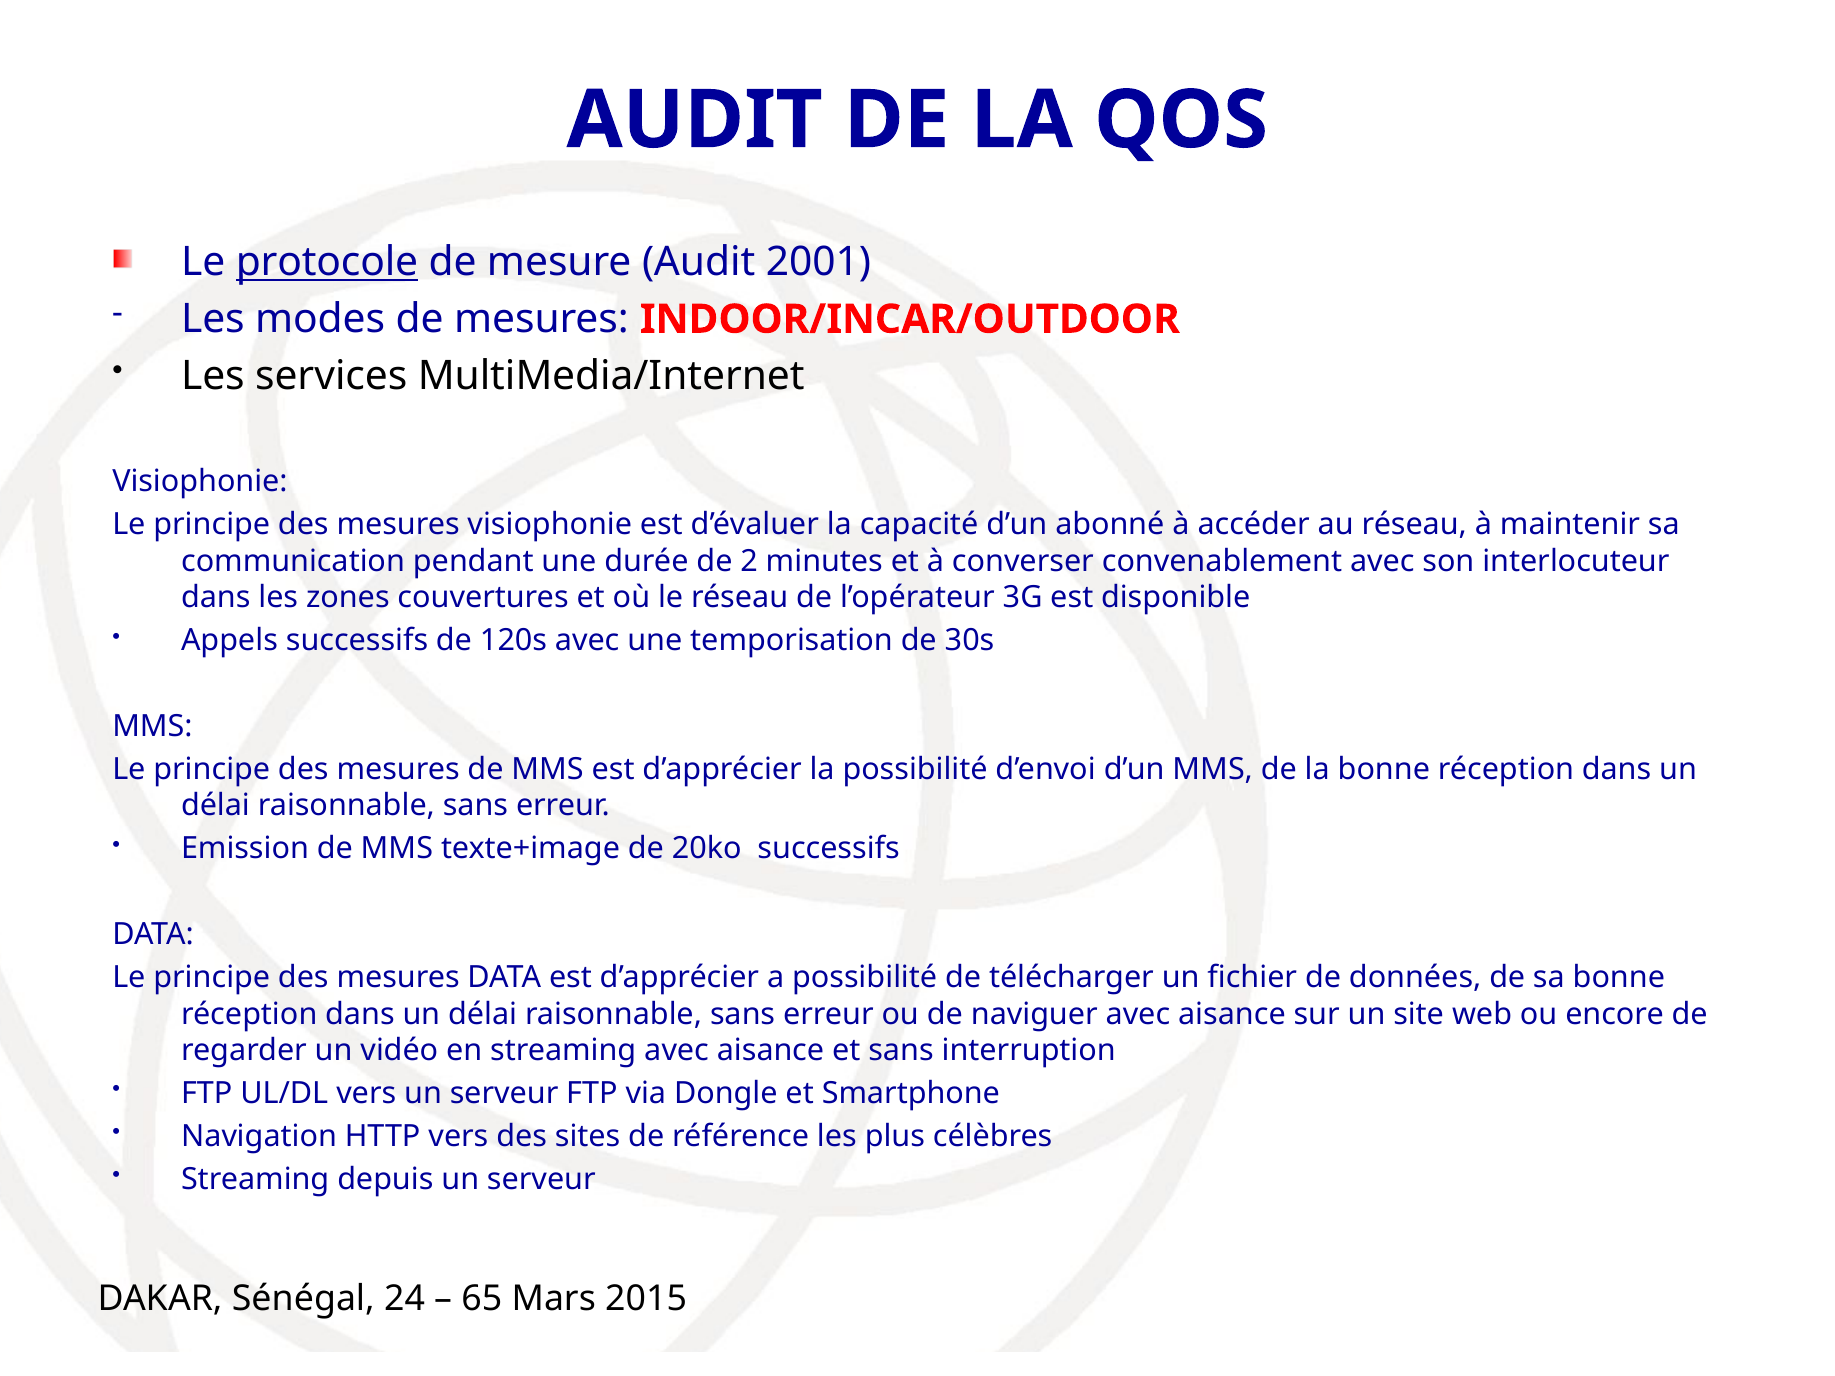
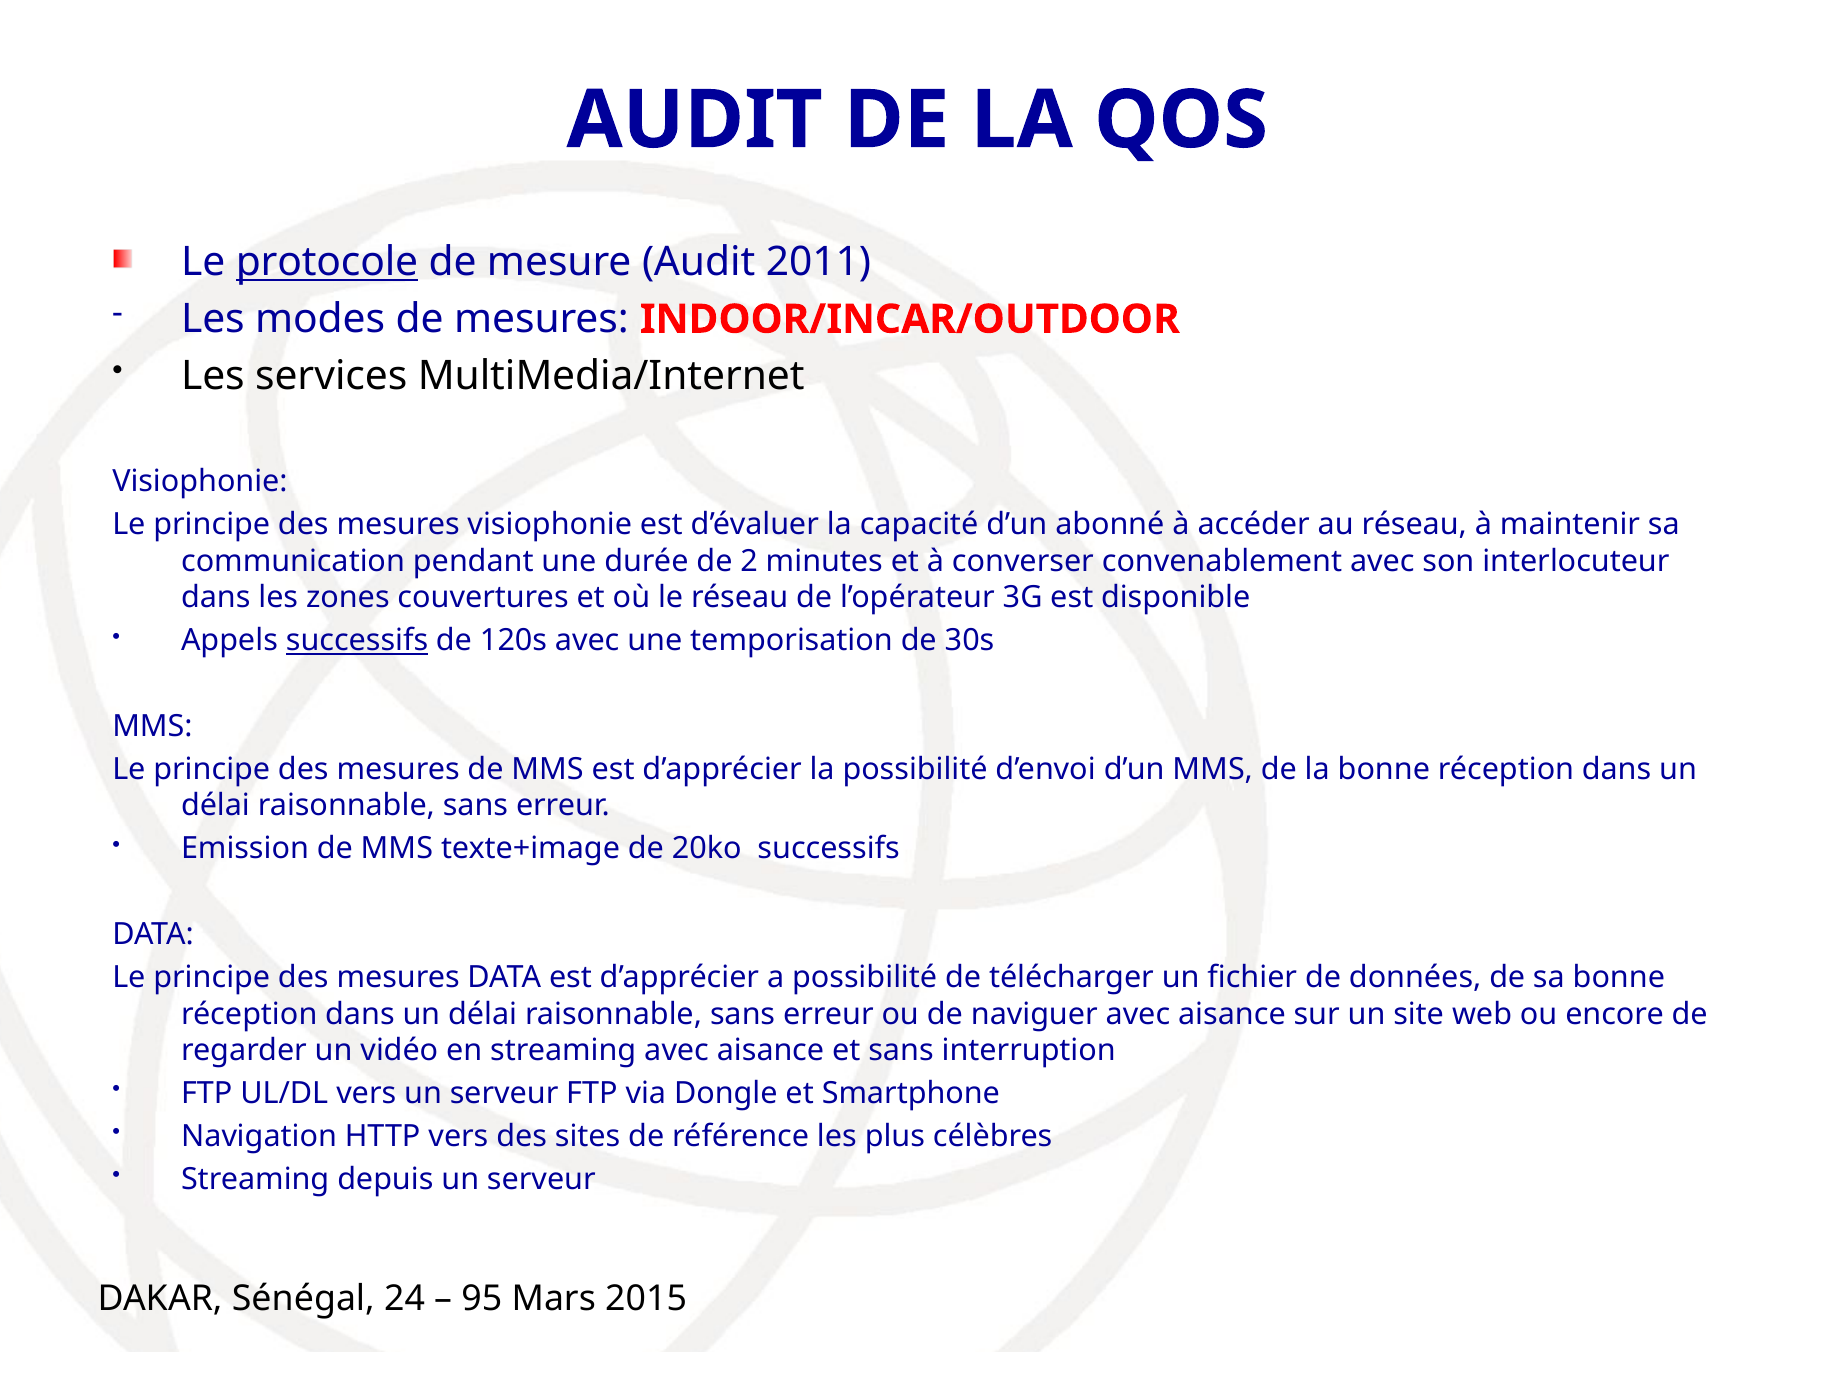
2001: 2001 -> 2011
successifs at (357, 641) underline: none -> present
65: 65 -> 95
